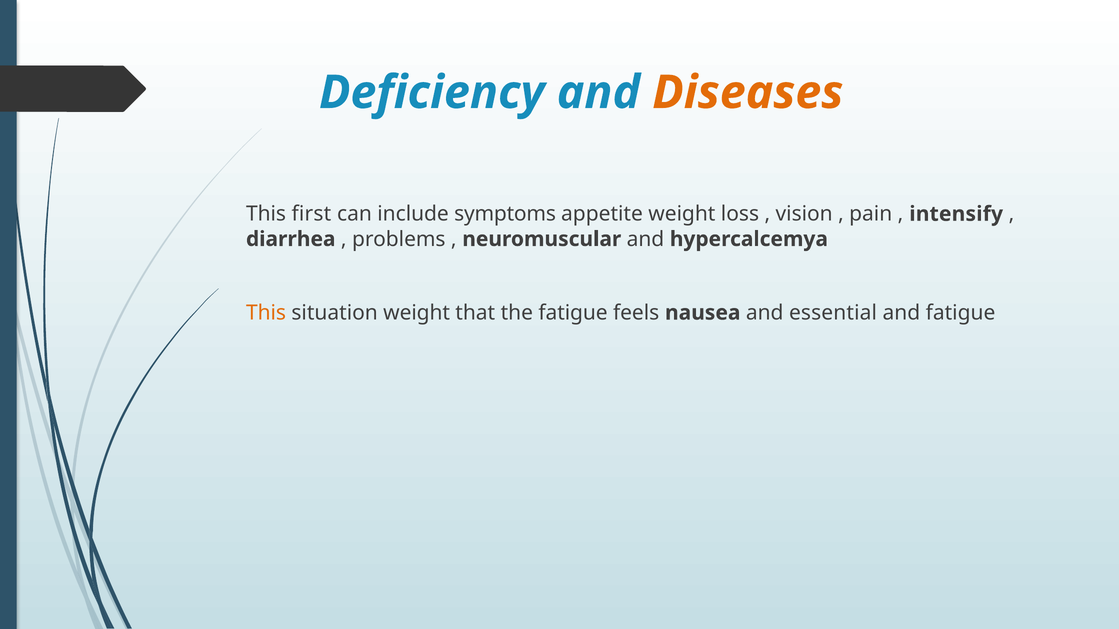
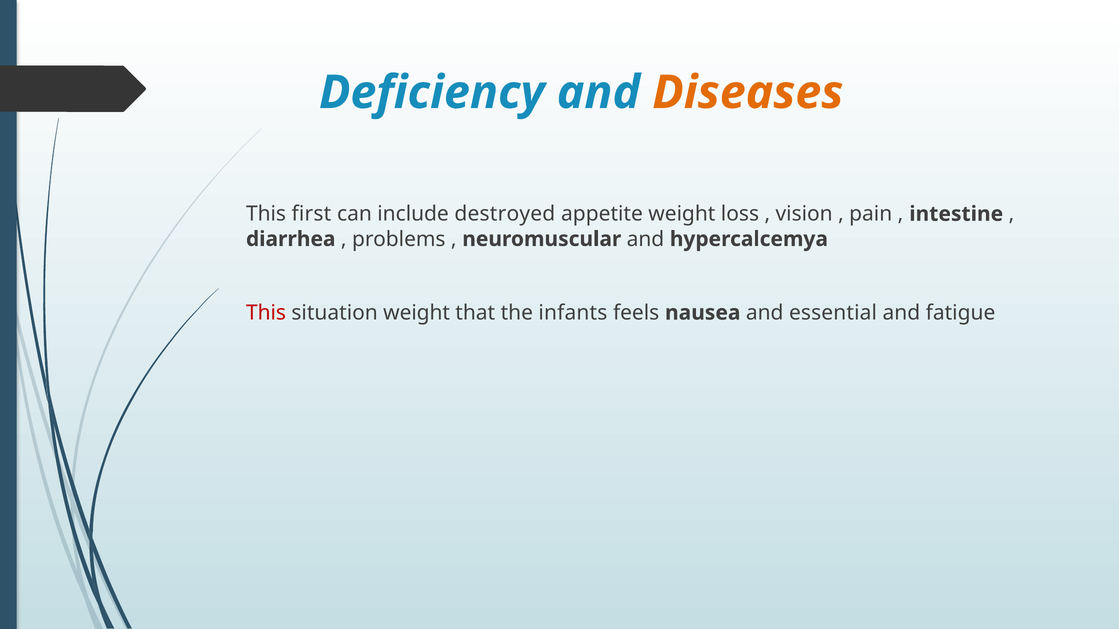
symptoms: symptoms -> destroyed
intensify: intensify -> intestine
This at (266, 313) colour: orange -> red
the fatigue: fatigue -> infants
